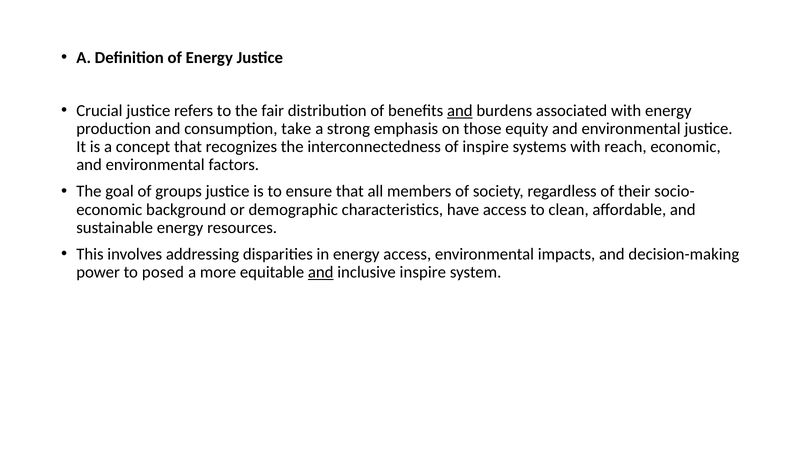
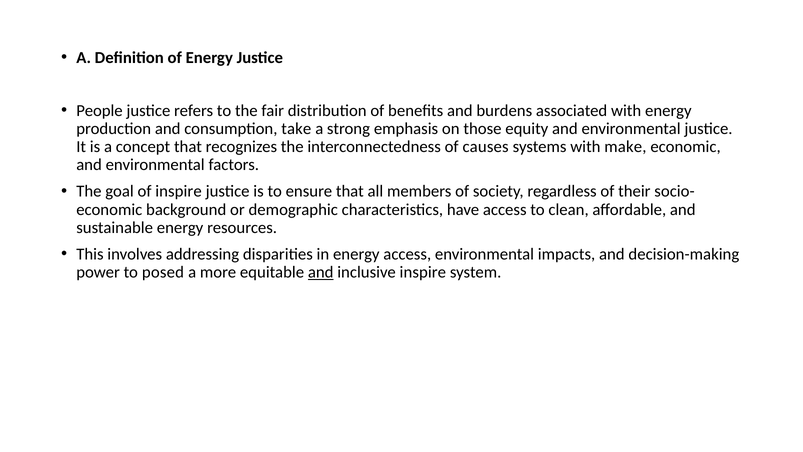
Crucial: Crucial -> People
and at (460, 111) underline: present -> none
of inspire: inspire -> causes
reach: reach -> make
of groups: groups -> inspire
